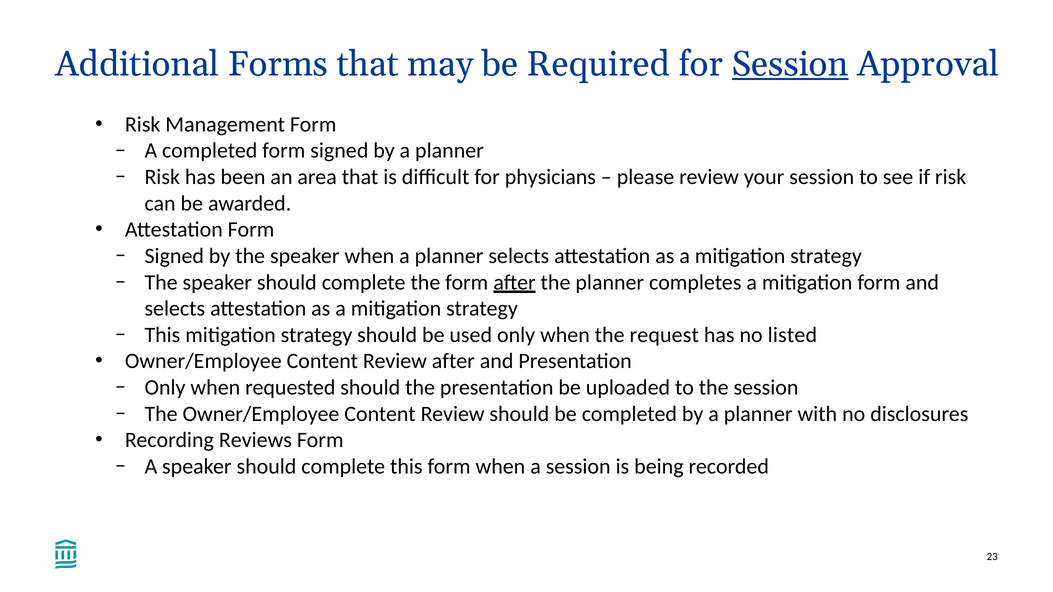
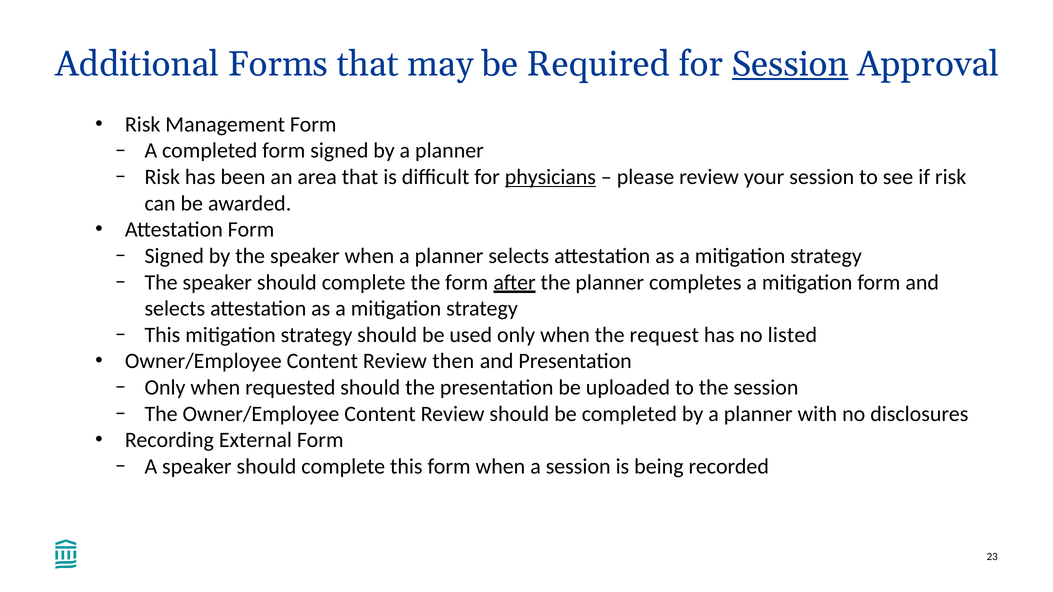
physicians underline: none -> present
Review after: after -> then
Reviews: Reviews -> External
